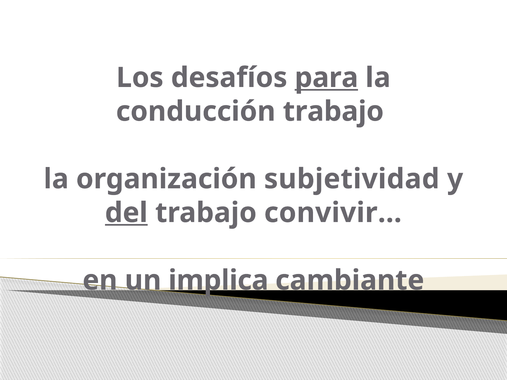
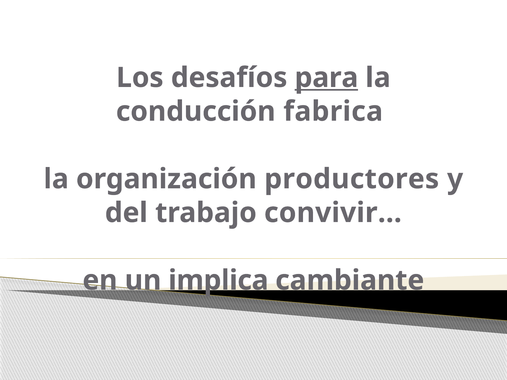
conducción trabajo: trabajo -> fabrica
subjetividad: subjetividad -> productores
del underline: present -> none
